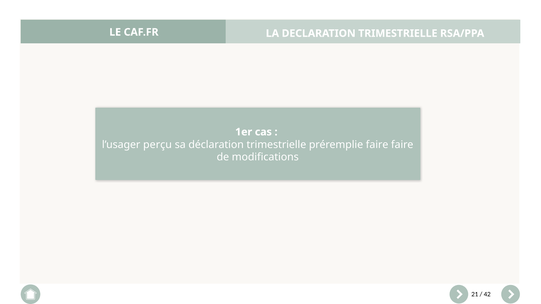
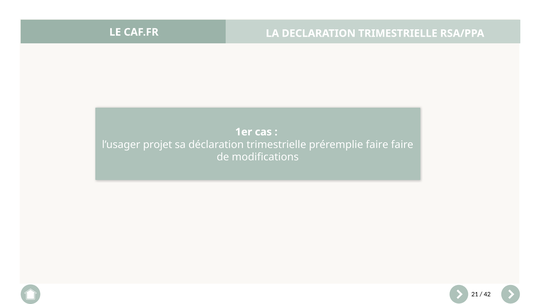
perçu: perçu -> projet
